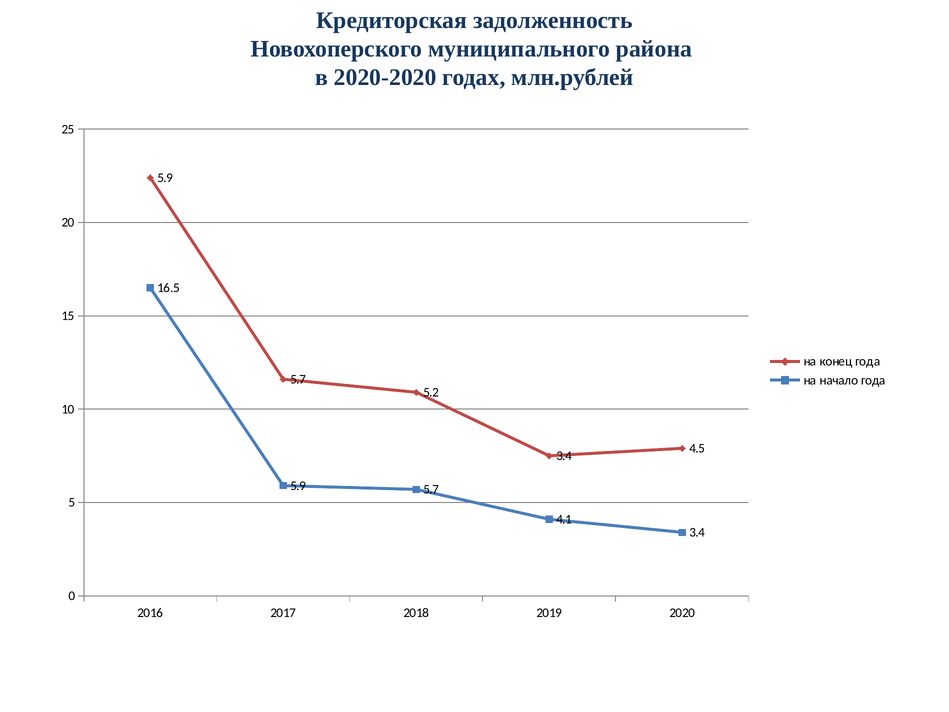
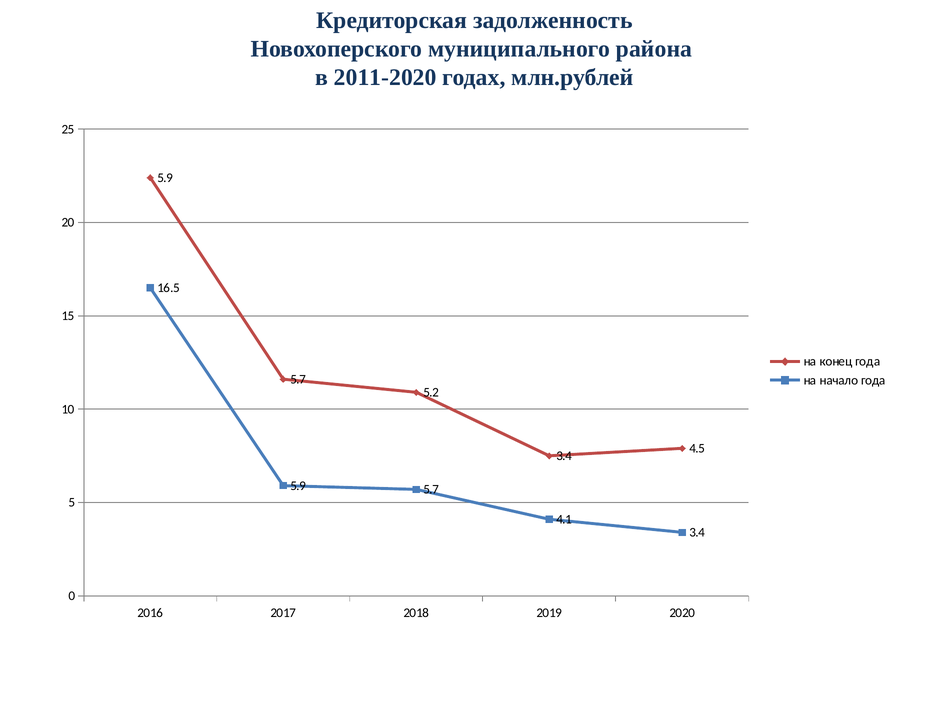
2020-2020: 2020-2020 -> 2011-2020
